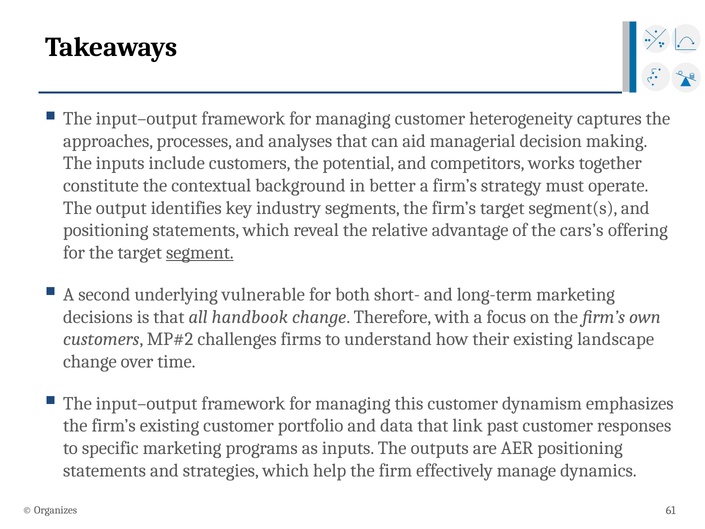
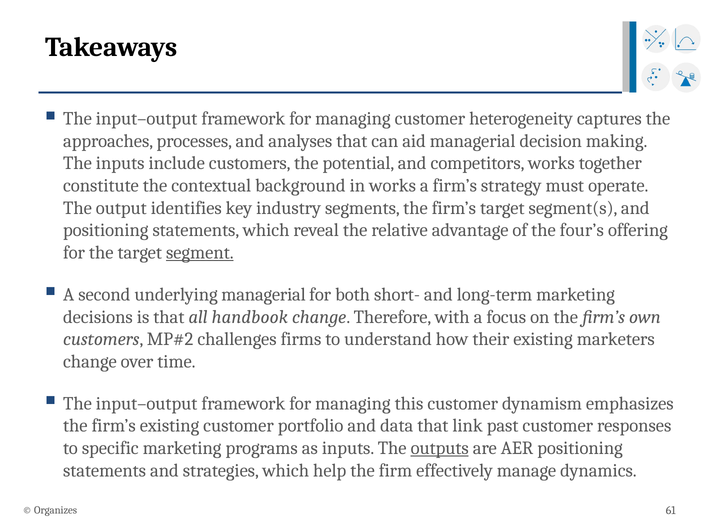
in better: better -> works
cars’s: cars’s -> four’s
underlying vulnerable: vulnerable -> managerial
landscape: landscape -> marketers
outputs underline: none -> present
